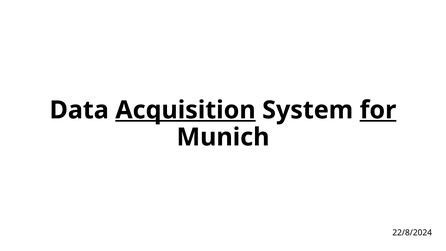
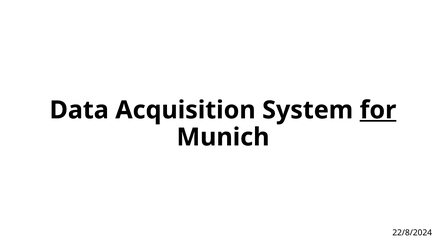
Acquisition underline: present -> none
